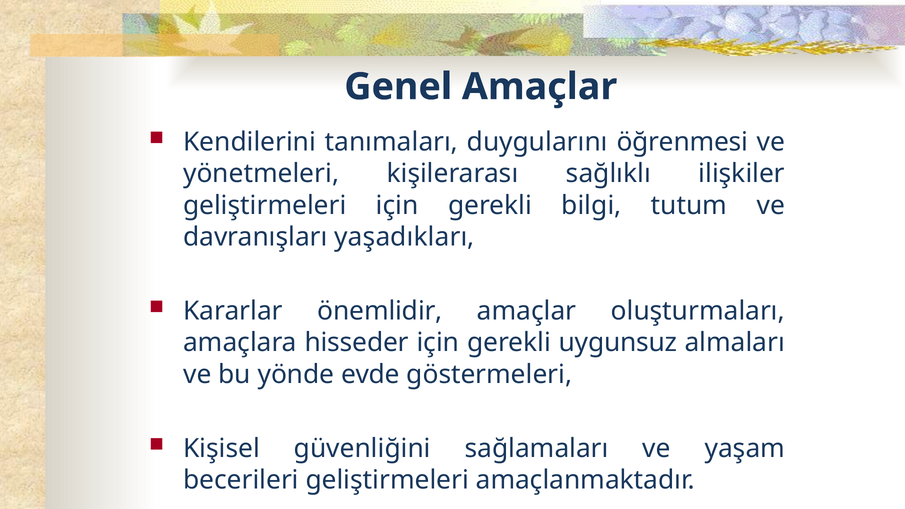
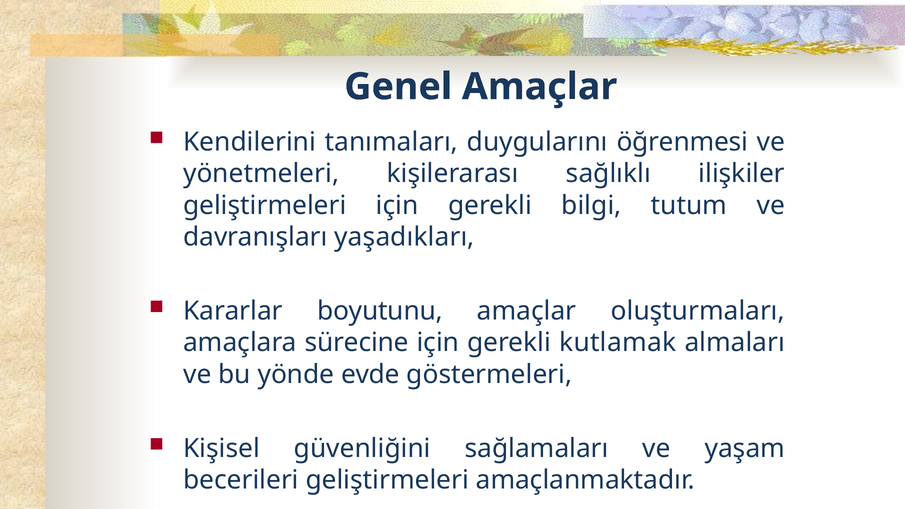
önemlidir: önemlidir -> boyutunu
hisseder: hisseder -> sürecine
uygunsuz: uygunsuz -> kutlamak
